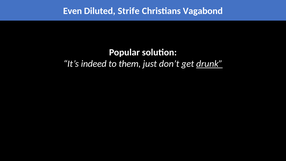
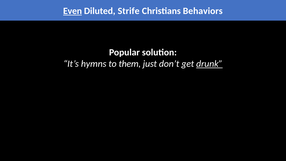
Even underline: none -> present
Vagabond: Vagabond -> Behaviors
indeed: indeed -> hymns
